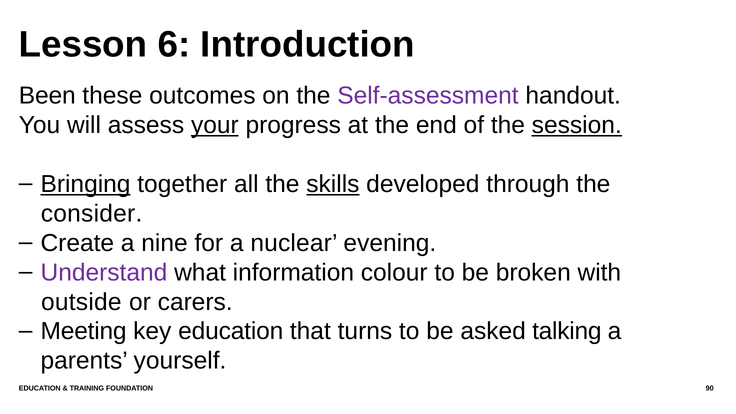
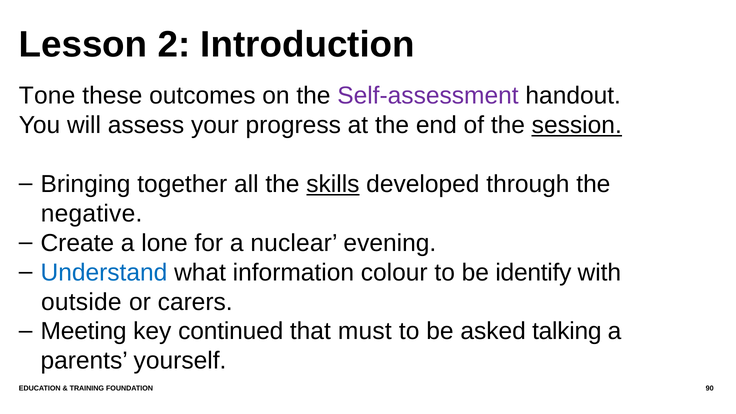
6: 6 -> 2
Been: Been -> Tone
your underline: present -> none
Bringing underline: present -> none
consider: consider -> negative
nine: nine -> lone
Understand colour: purple -> blue
broken: broken -> identify
key education: education -> continued
turns: turns -> must
